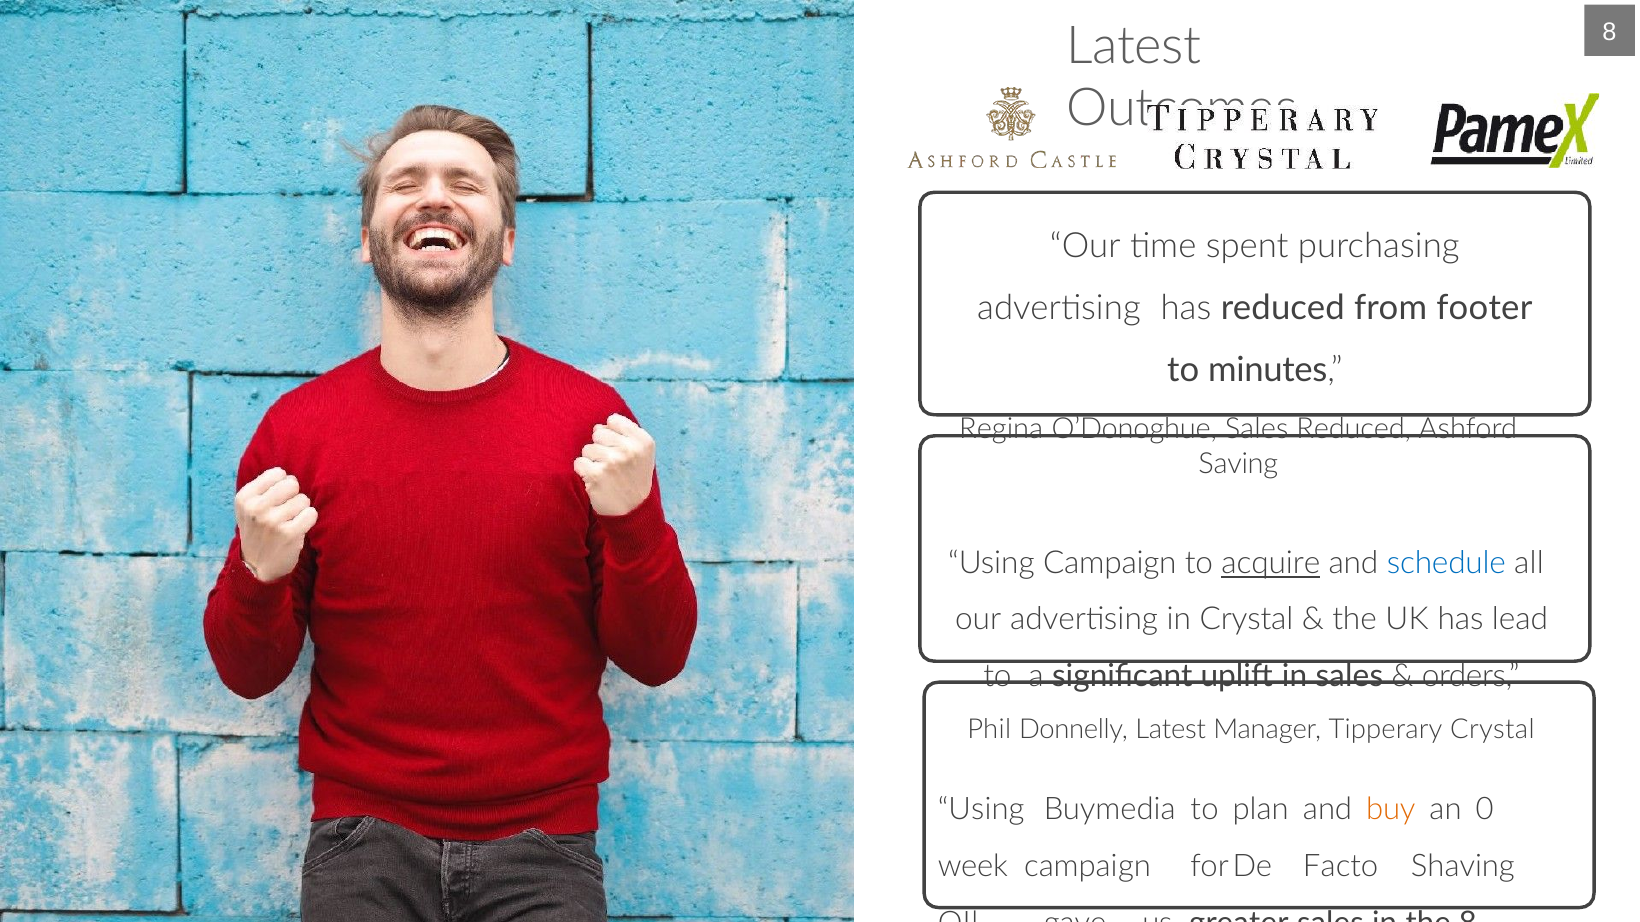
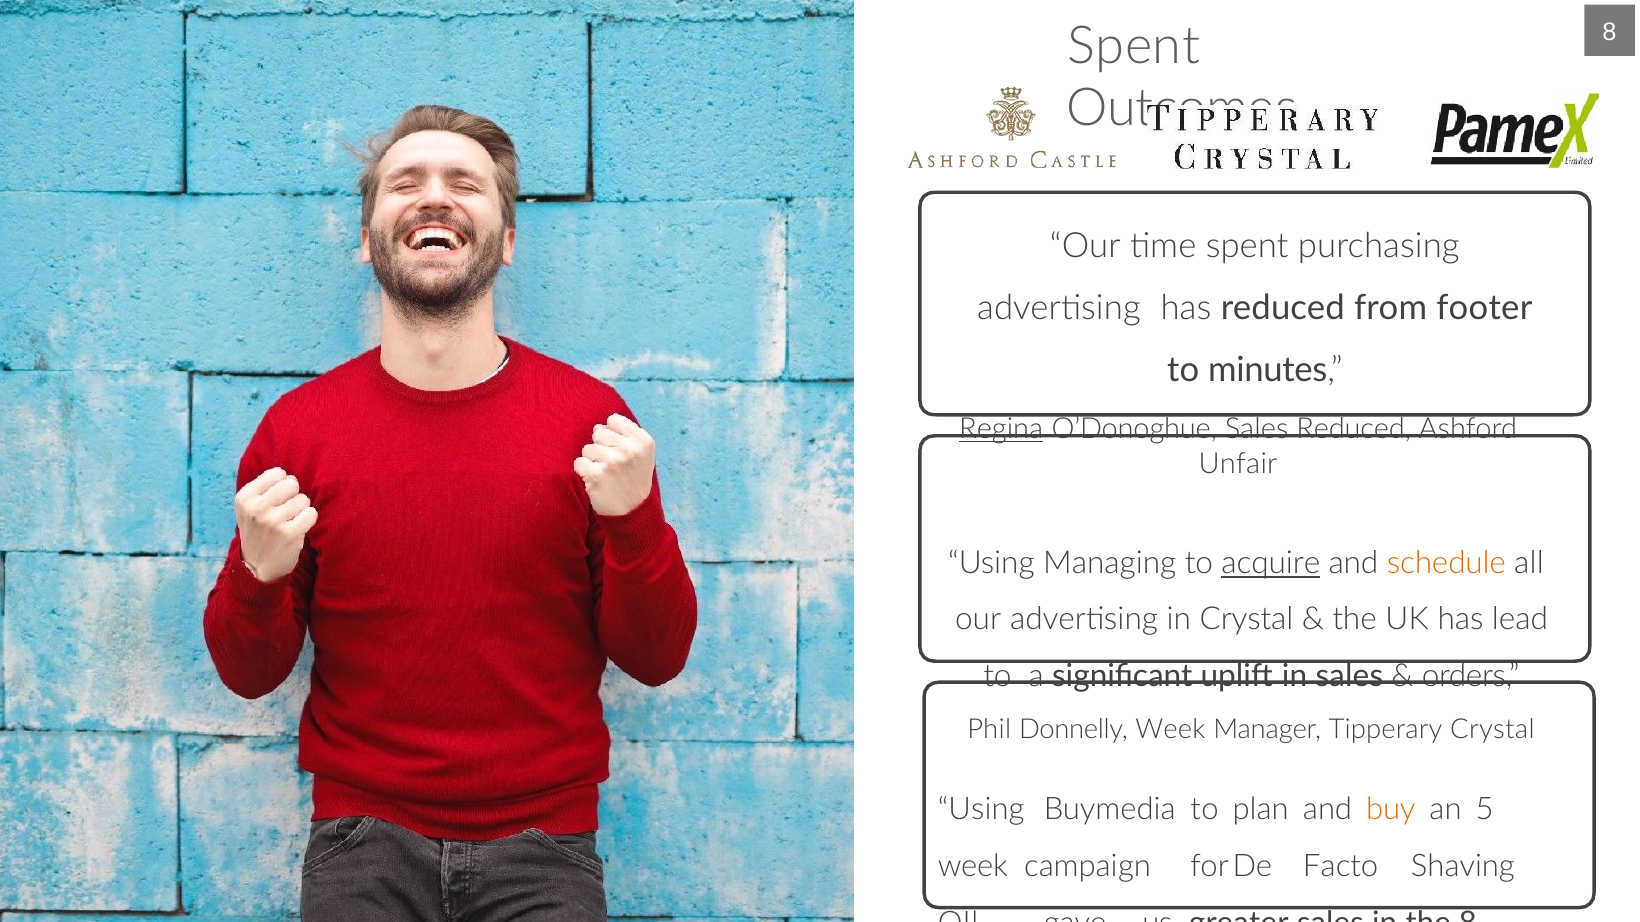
Latest at (1134, 46): Latest -> Spent
Regina underline: none -> present
Saving: Saving -> Unfair
Using Campaign: Campaign -> Managing
schedule colour: blue -> orange
Donnelly Latest: Latest -> Week
0: 0 -> 5
